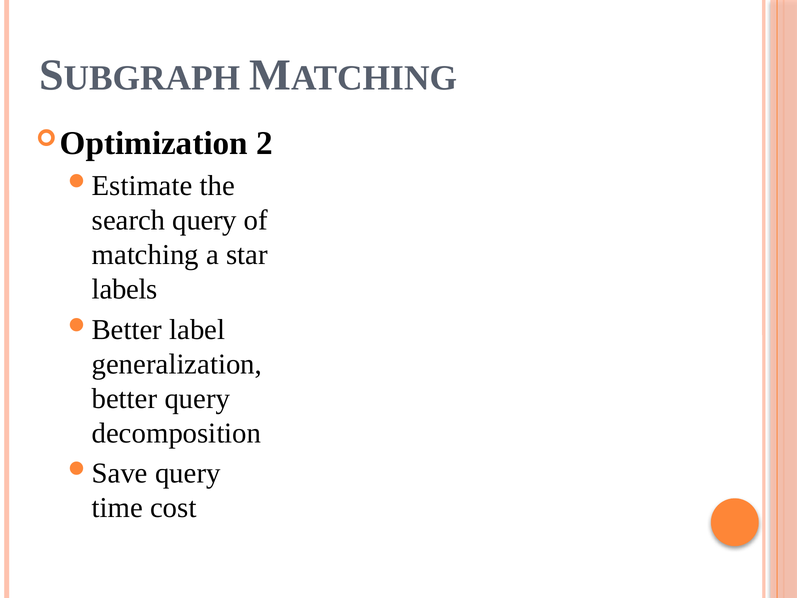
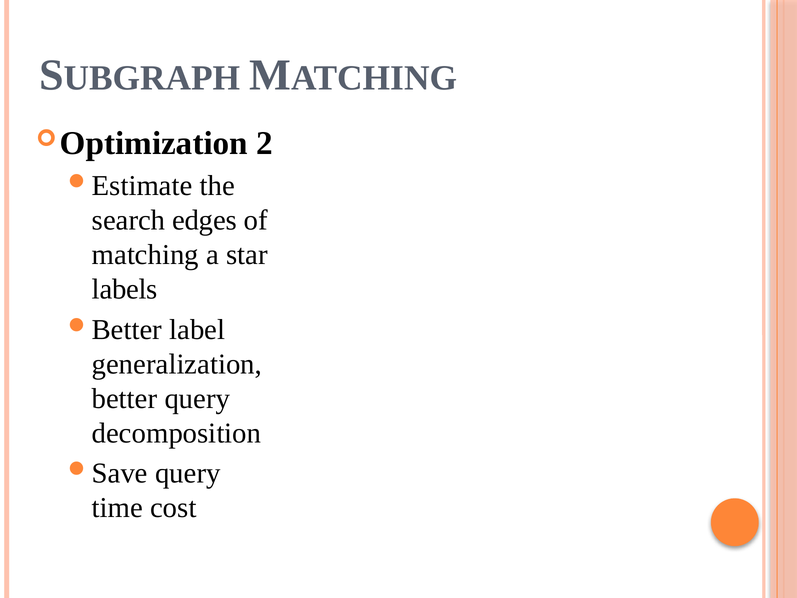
search query: query -> edges
